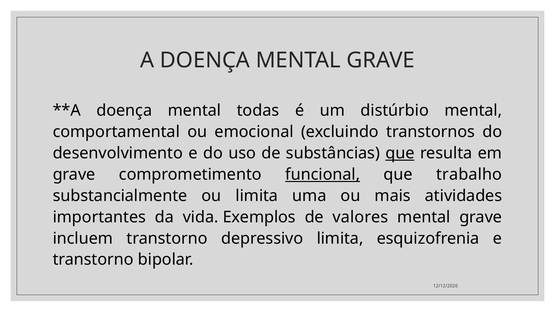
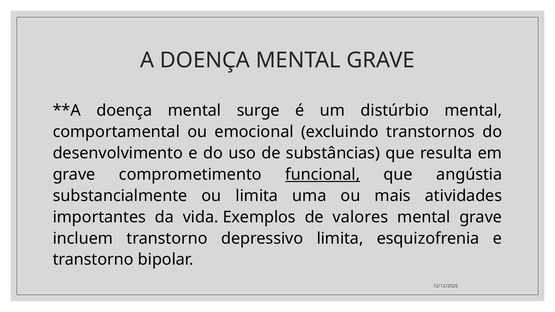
todas: todas -> surge
que at (400, 153) underline: present -> none
trabalho: trabalho -> angústia
